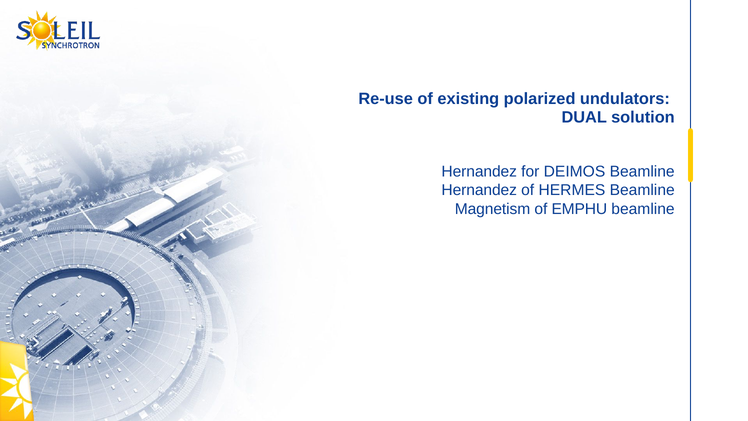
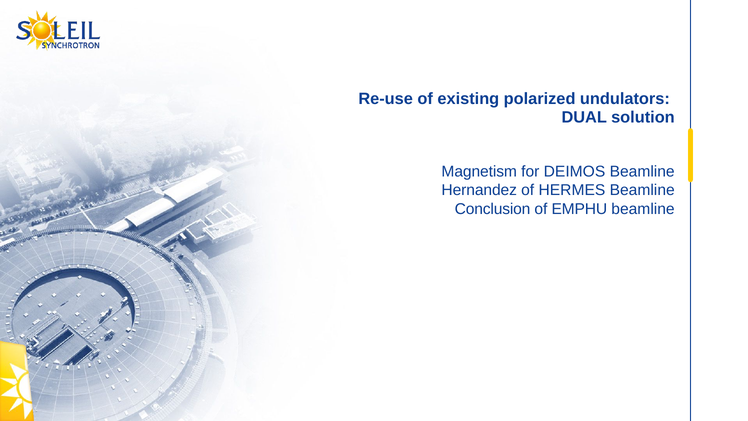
Hernandez at (479, 171): Hernandez -> Magnetism
Magnetism: Magnetism -> Conclusion
